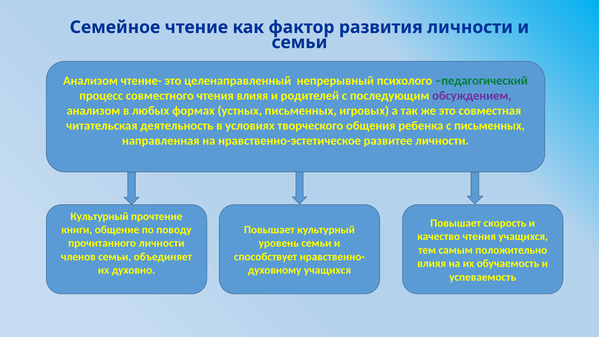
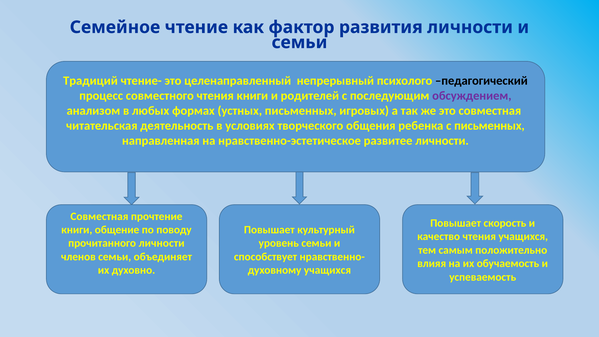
Анализом at (90, 81): Анализом -> Традиций
педагогический colour: green -> black
чтения влияя: влияя -> книги
Культурный at (100, 216): Культурный -> Совместная
